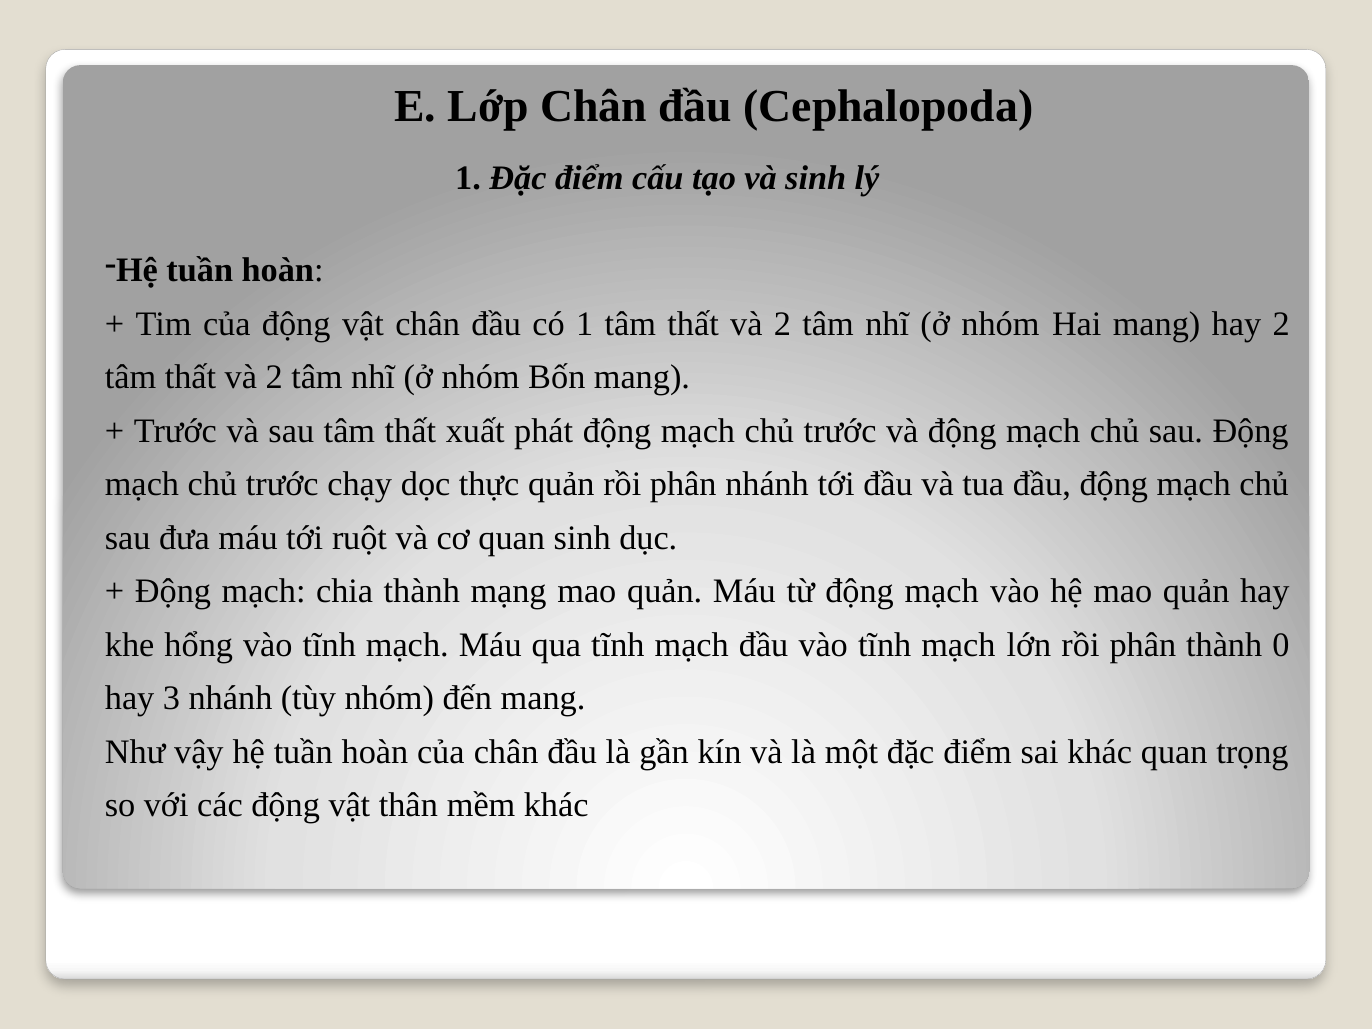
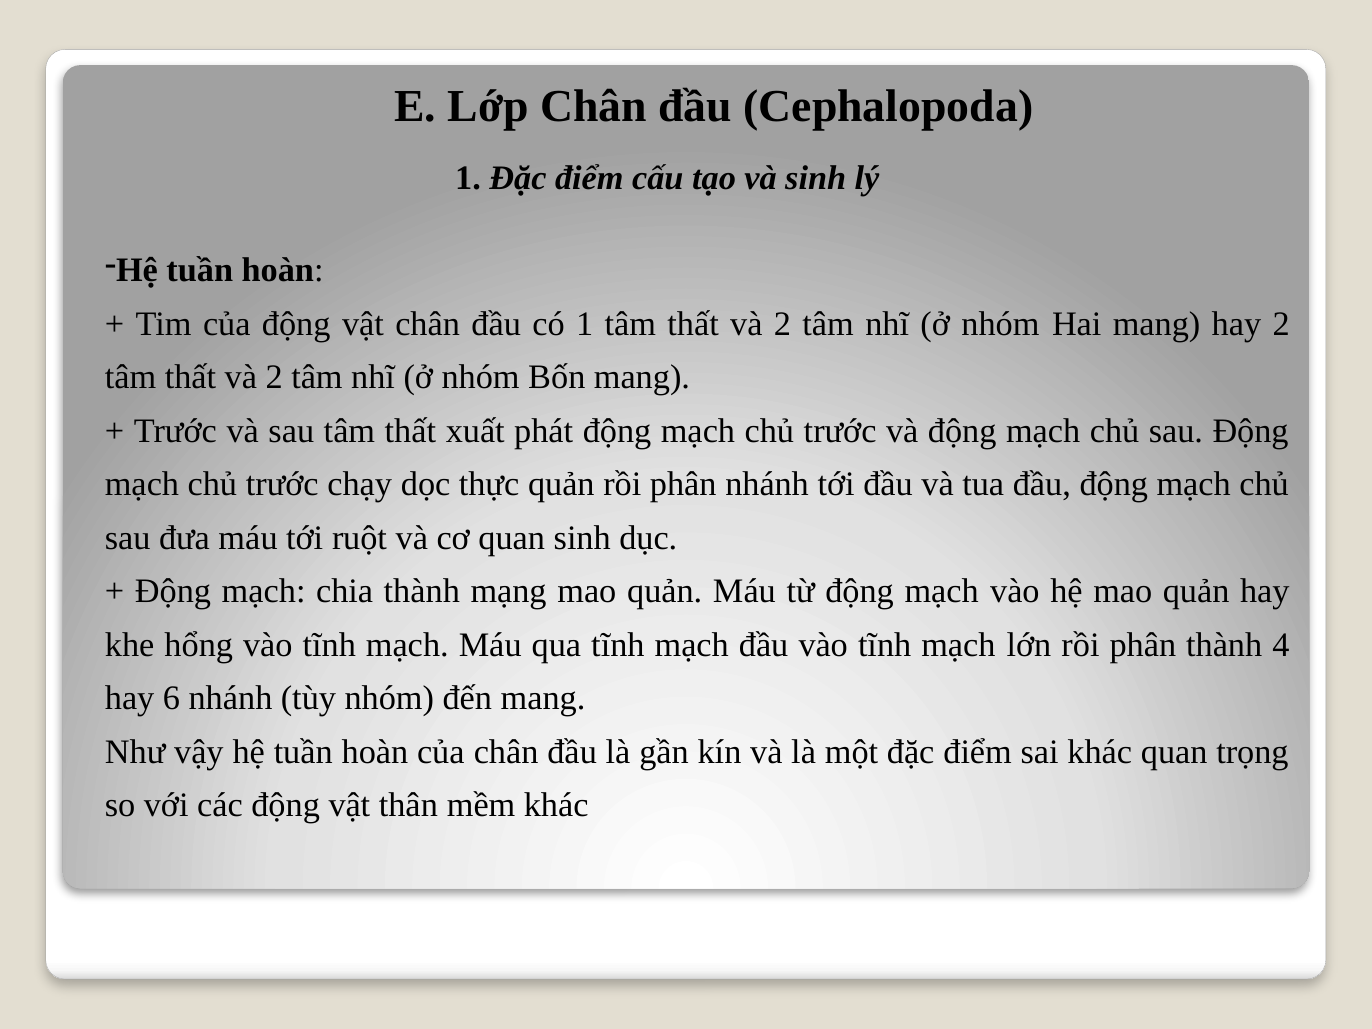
0: 0 -> 4
3: 3 -> 6
